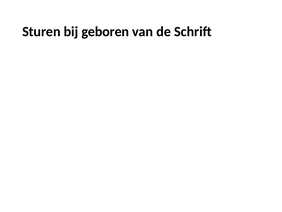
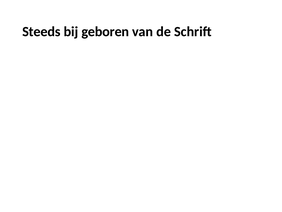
Sturen: Sturen -> Steeds
